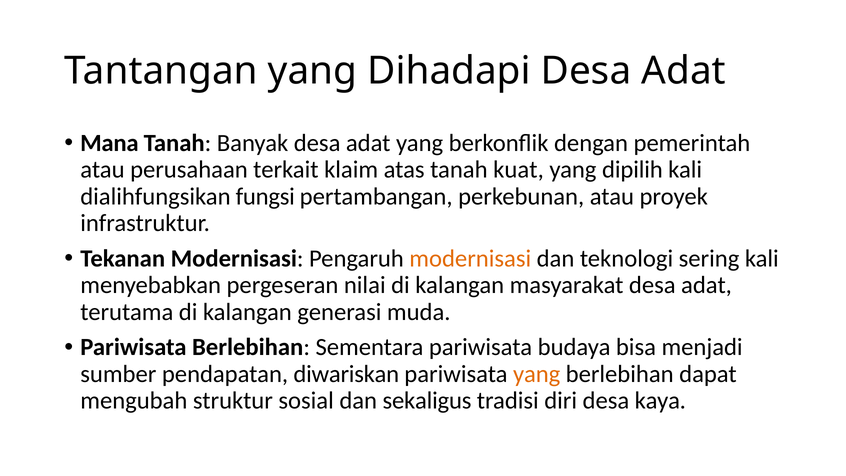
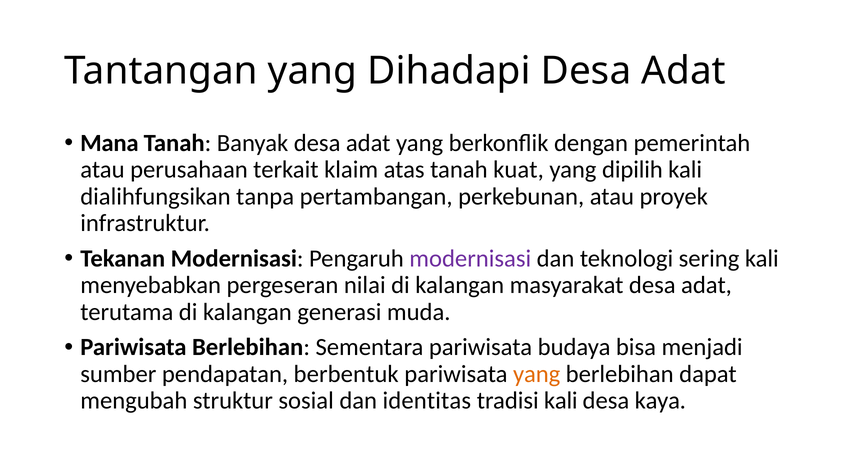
fungsi: fungsi -> tanpa
modernisasi at (470, 258) colour: orange -> purple
diwariskan: diwariskan -> berbentuk
sekaligus: sekaligus -> identitas
tradisi diri: diri -> kali
